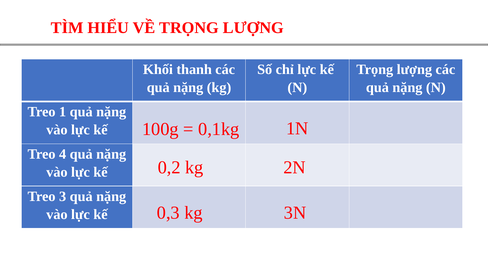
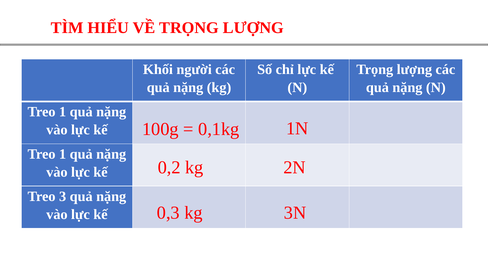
thanh: thanh -> người
4 at (63, 154): 4 -> 1
